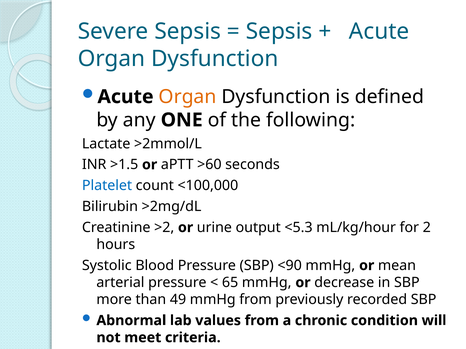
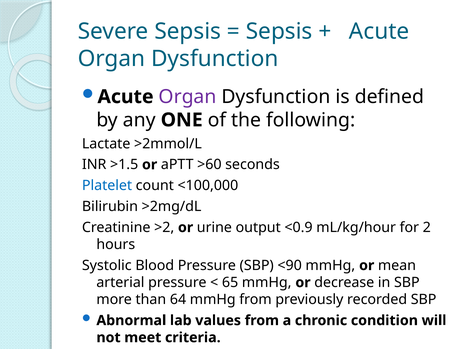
Organ at (187, 97) colour: orange -> purple
<5.3: <5.3 -> <0.9
49: 49 -> 64
